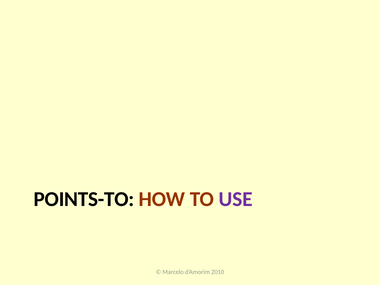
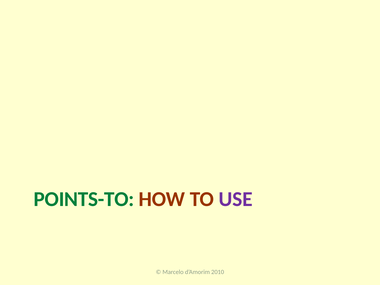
POINTS-TO colour: black -> green
